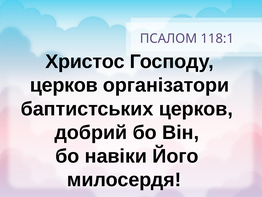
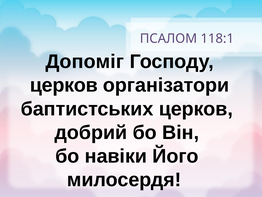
Христос: Христос -> Допоміг
